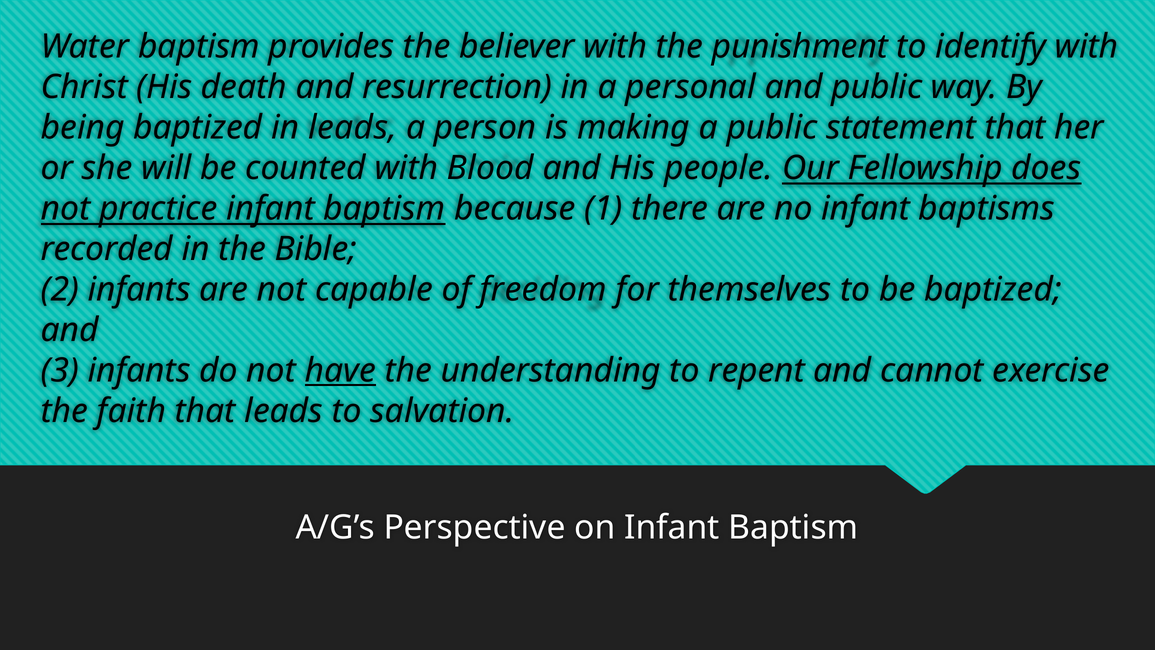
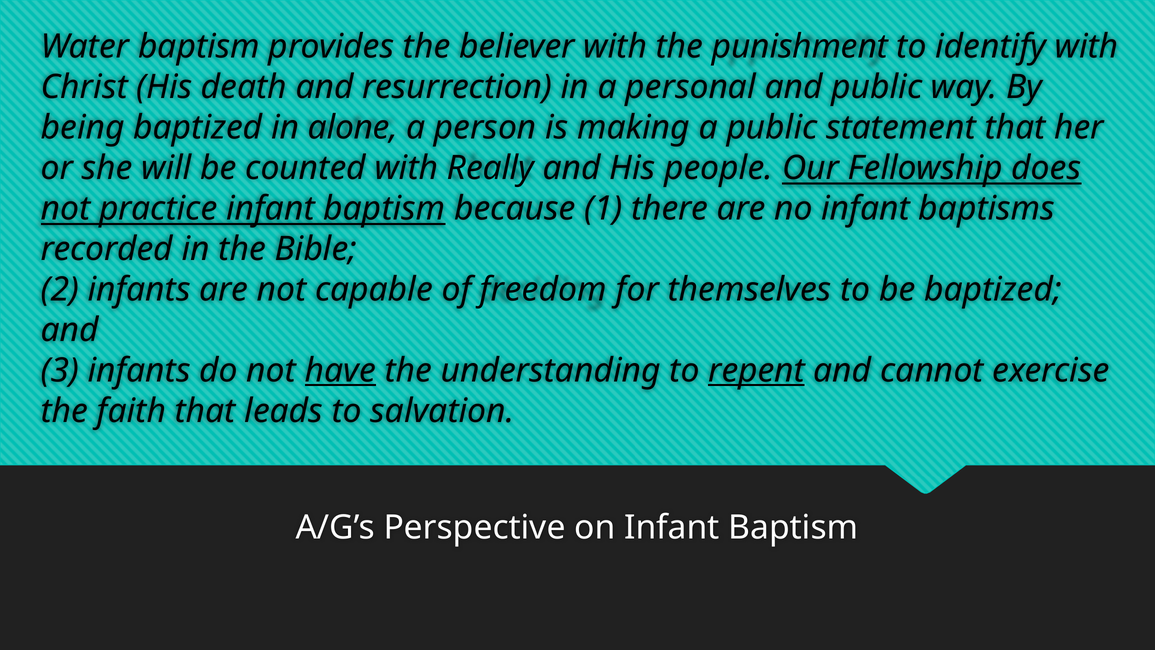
in leads: leads -> alone
Blood: Blood -> Really
repent underline: none -> present
